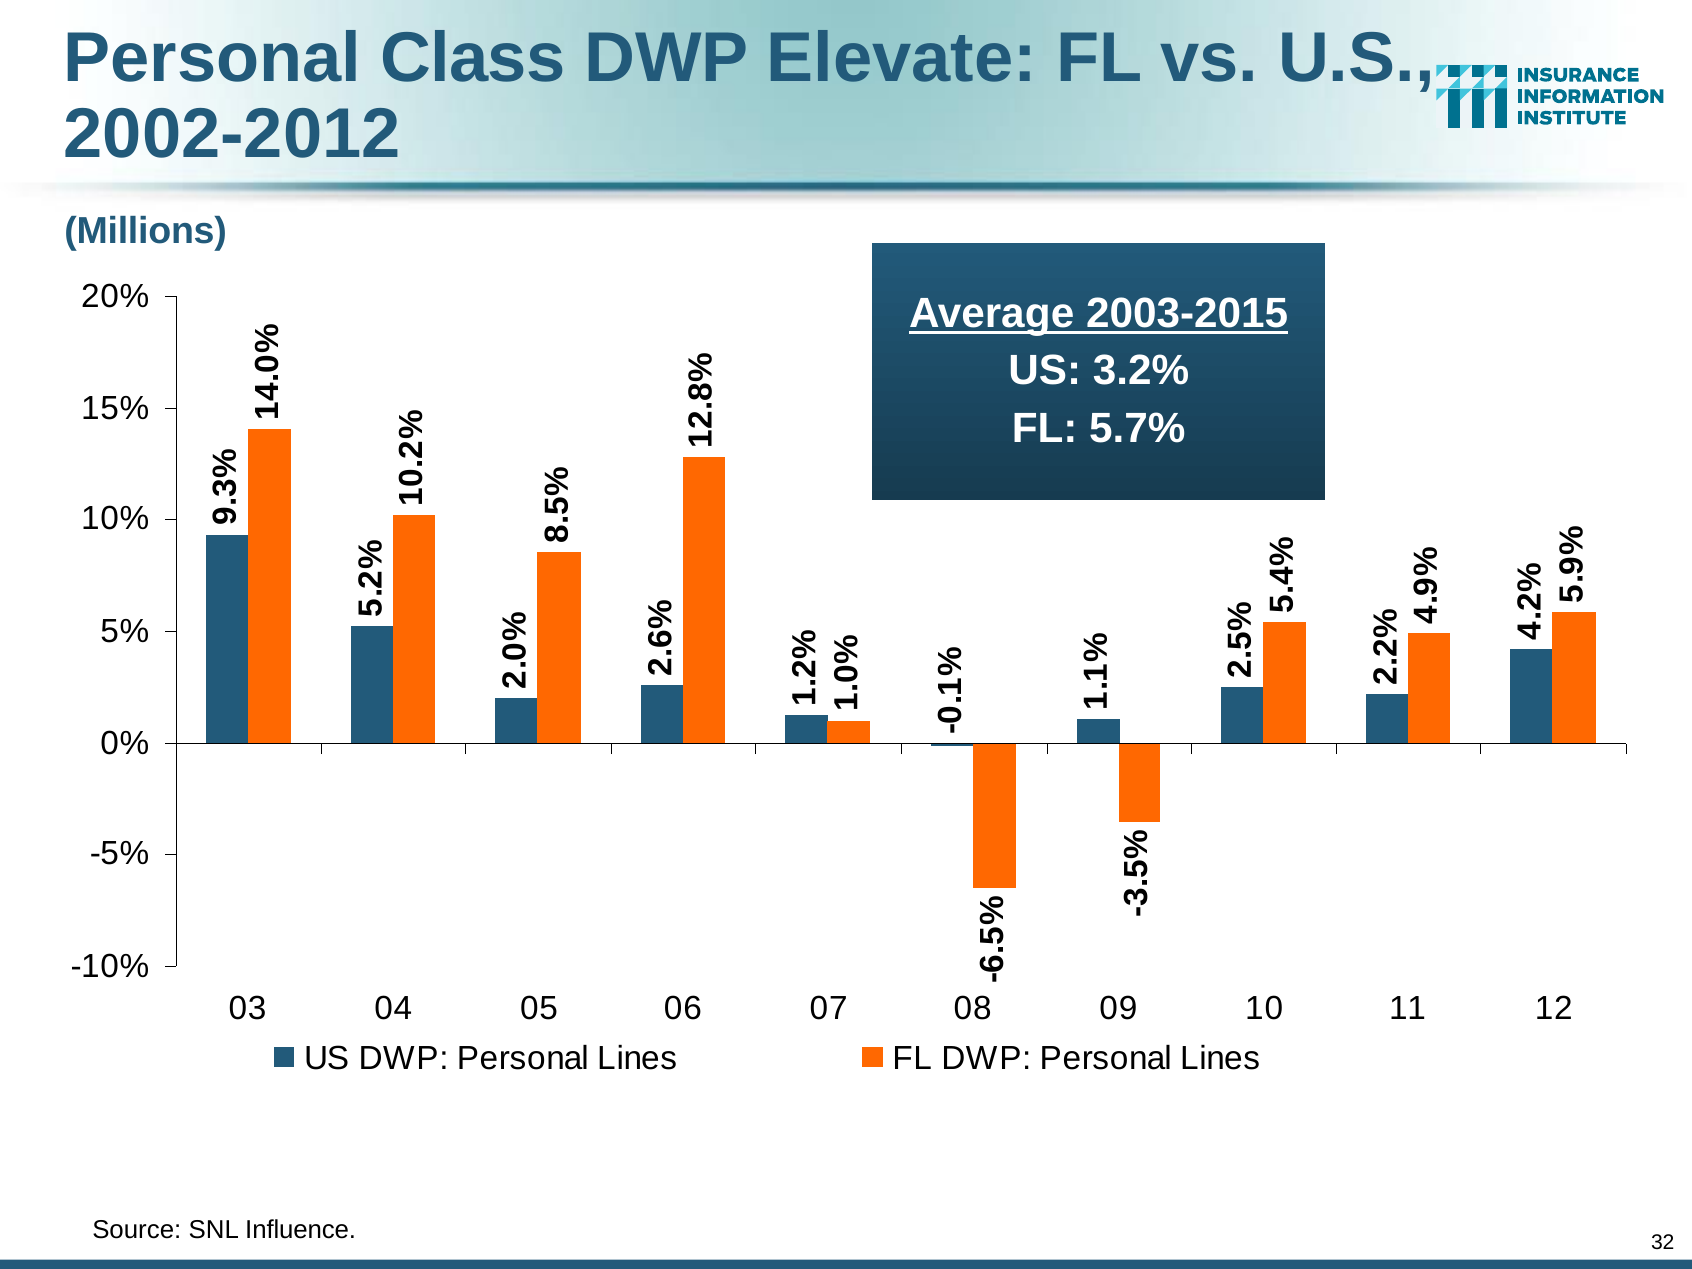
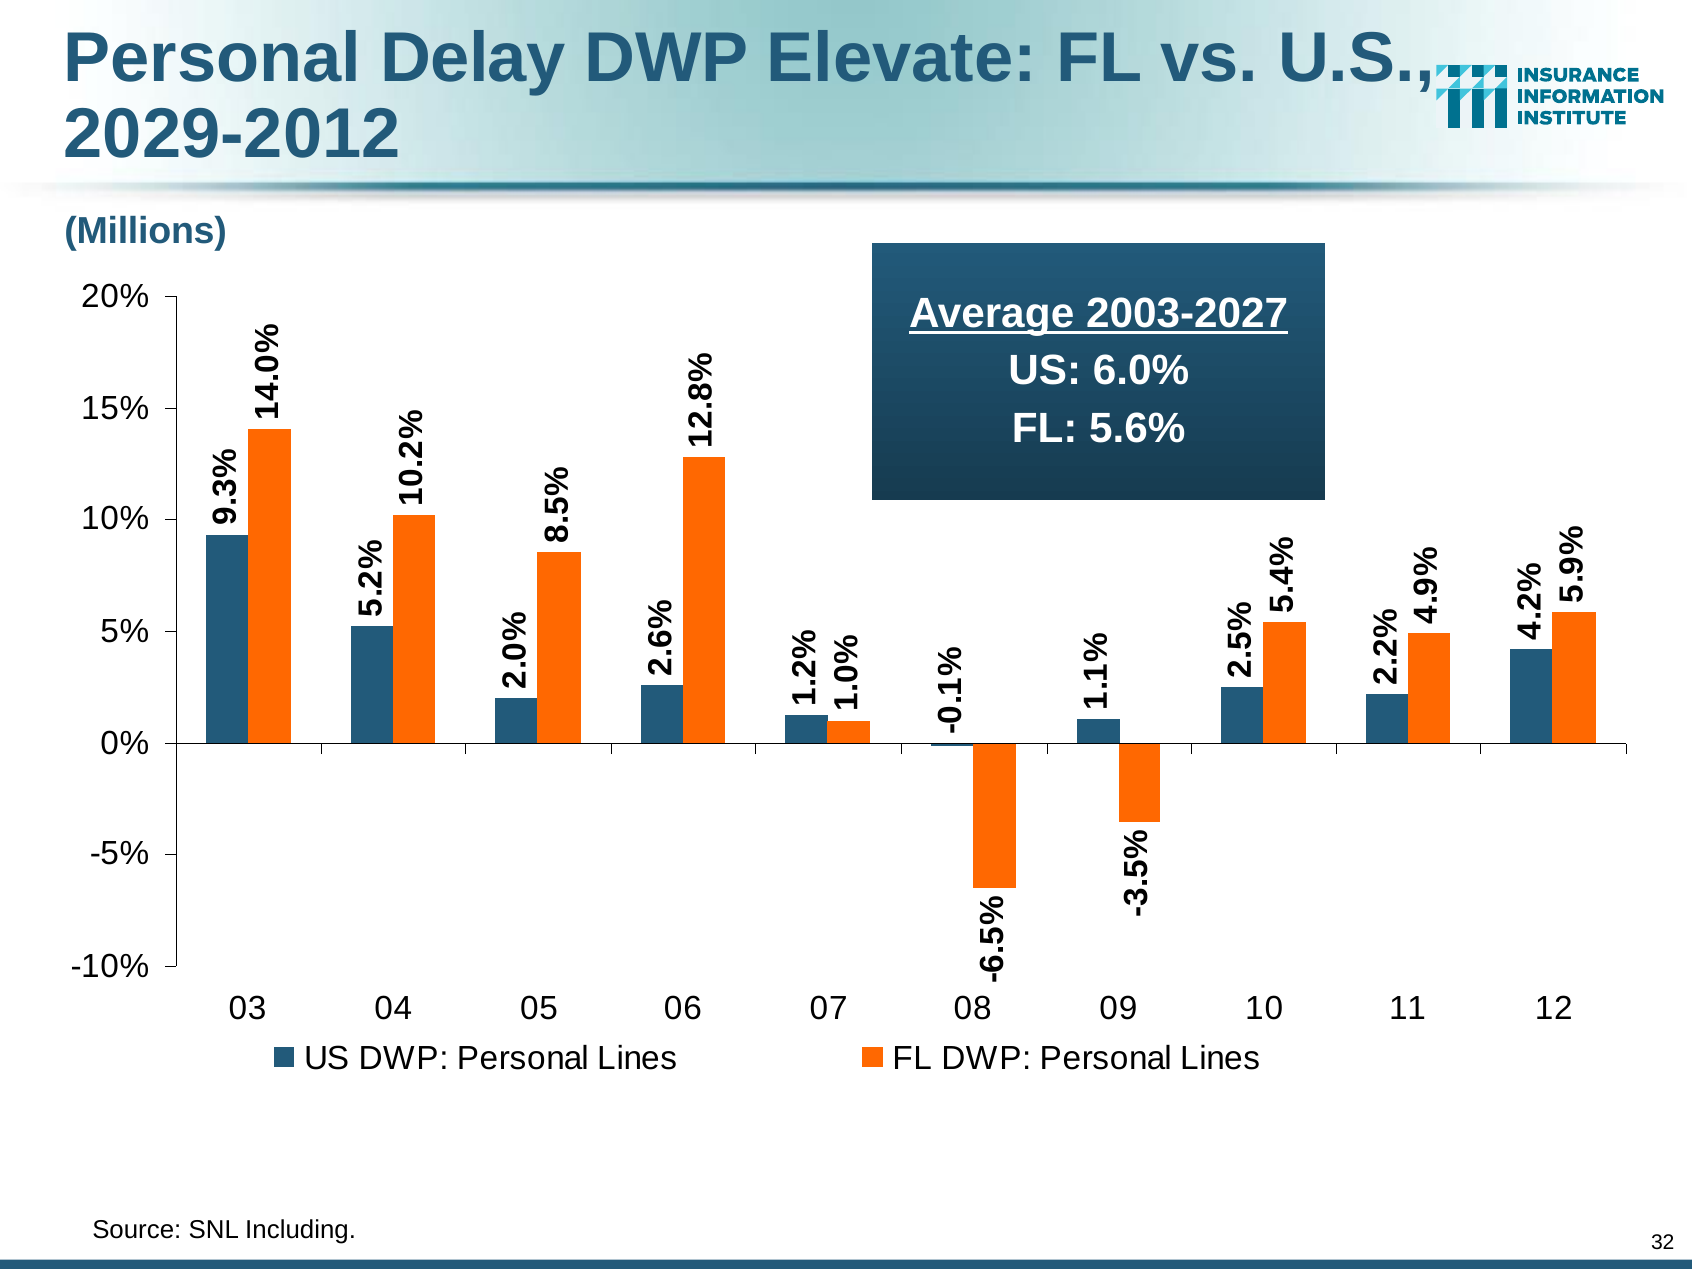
Class: Class -> Delay
2002-2012: 2002-2012 -> 2029-2012
2003-2015: 2003-2015 -> 2003-2027
3.2%: 3.2% -> 6.0%
5.7%: 5.7% -> 5.6%
Influence: Influence -> Including
